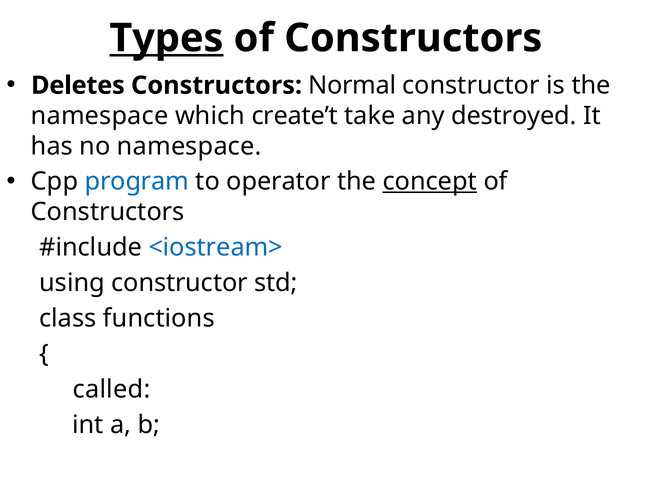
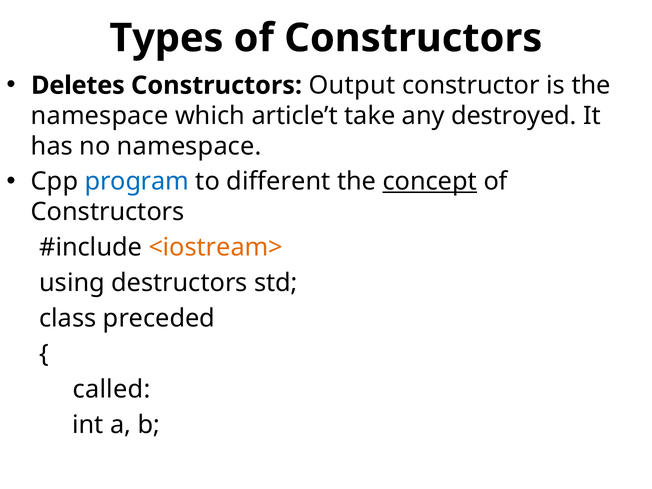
Types underline: present -> none
Normal: Normal -> Output
create’t: create’t -> article’t
operator: operator -> different
<iostream> colour: blue -> orange
using constructor: constructor -> destructors
functions: functions -> preceded
